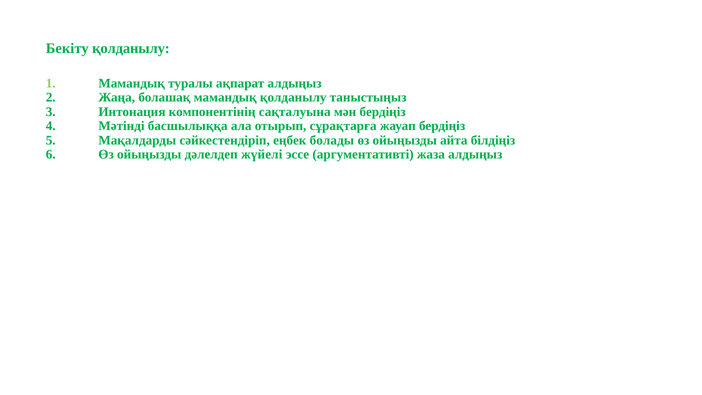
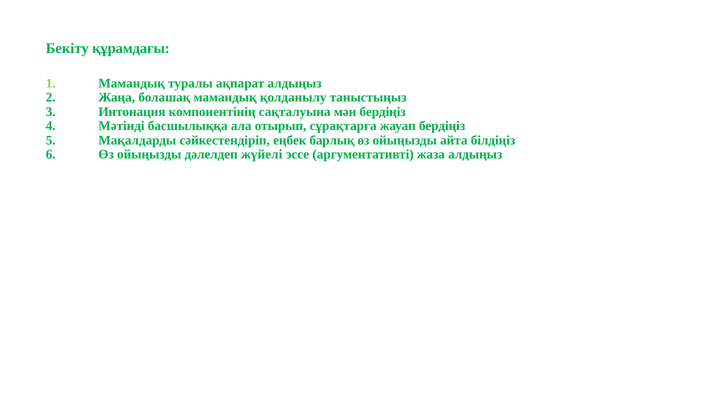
Бекіту қолданылу: қолданылу -> құрамдағы
болады: болады -> барлық
